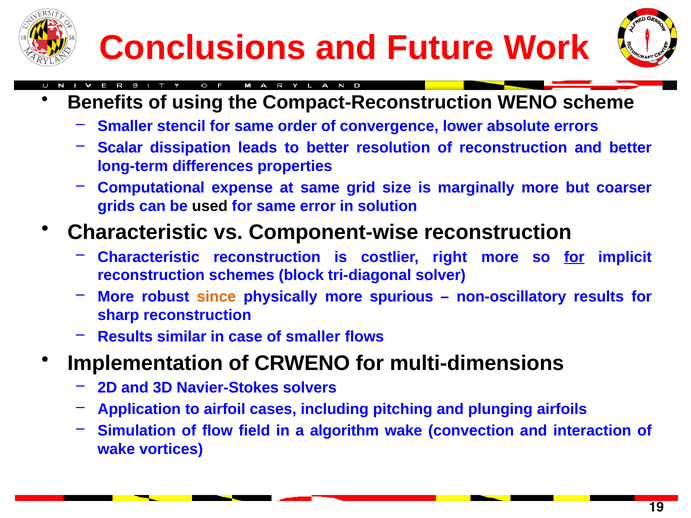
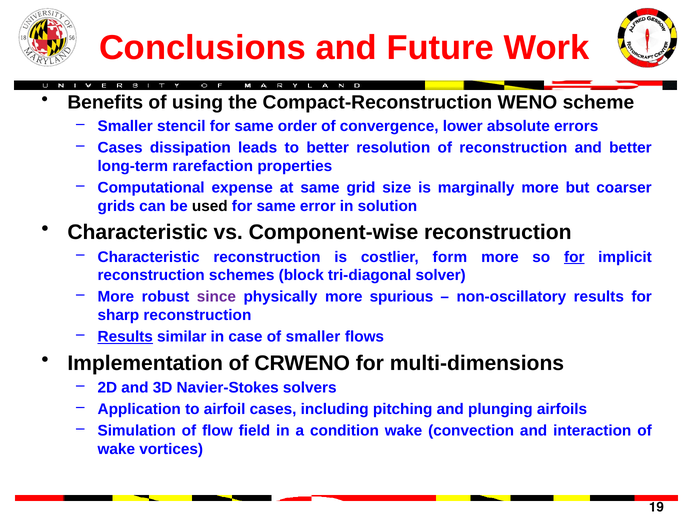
Scalar at (120, 148): Scalar -> Cases
differences: differences -> rarefaction
right: right -> form
since colour: orange -> purple
Results at (125, 337) underline: none -> present
algorithm: algorithm -> condition
